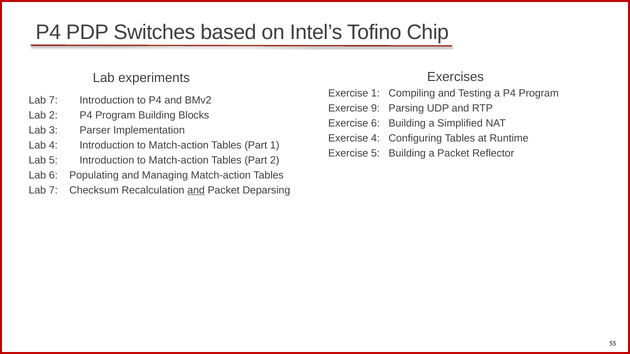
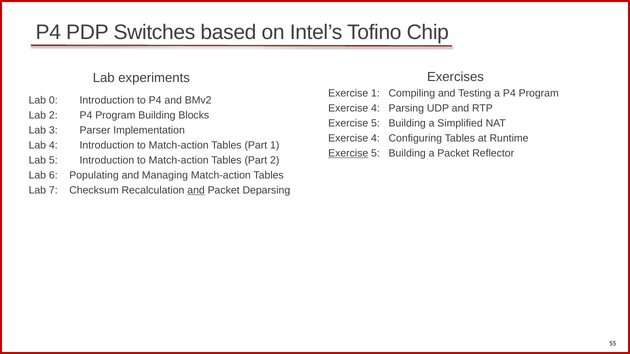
7 at (53, 100): 7 -> 0
9 at (375, 108): 9 -> 4
6 at (375, 123): 6 -> 5
Exercise at (348, 153) underline: none -> present
